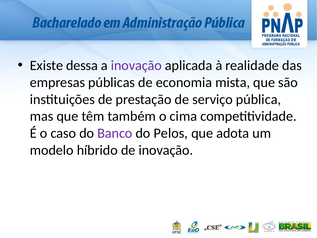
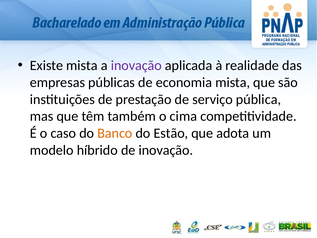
Existe dessa: dessa -> mista
Banco colour: purple -> orange
Pelos: Pelos -> Estão
